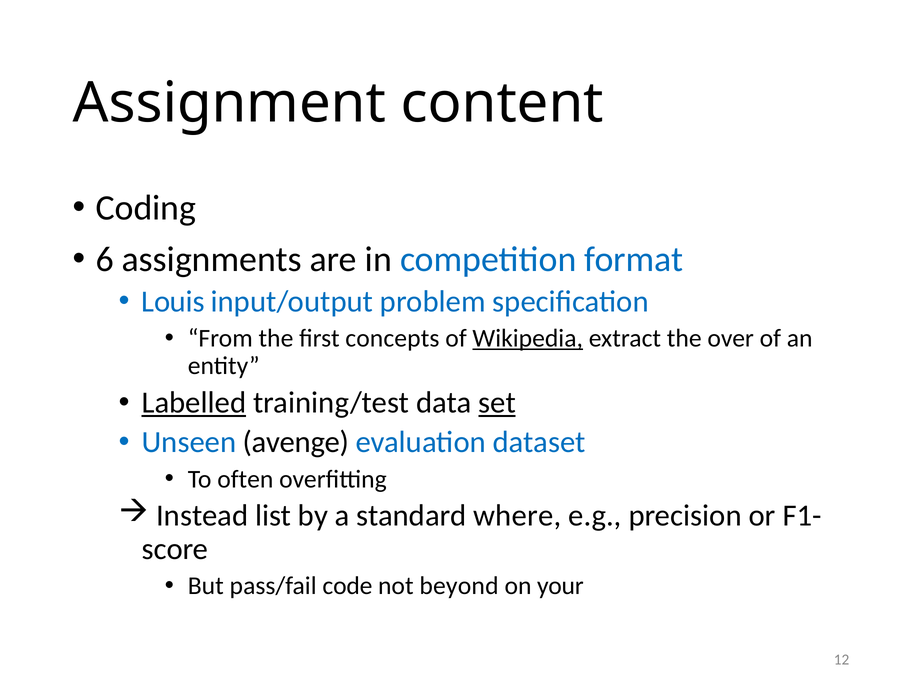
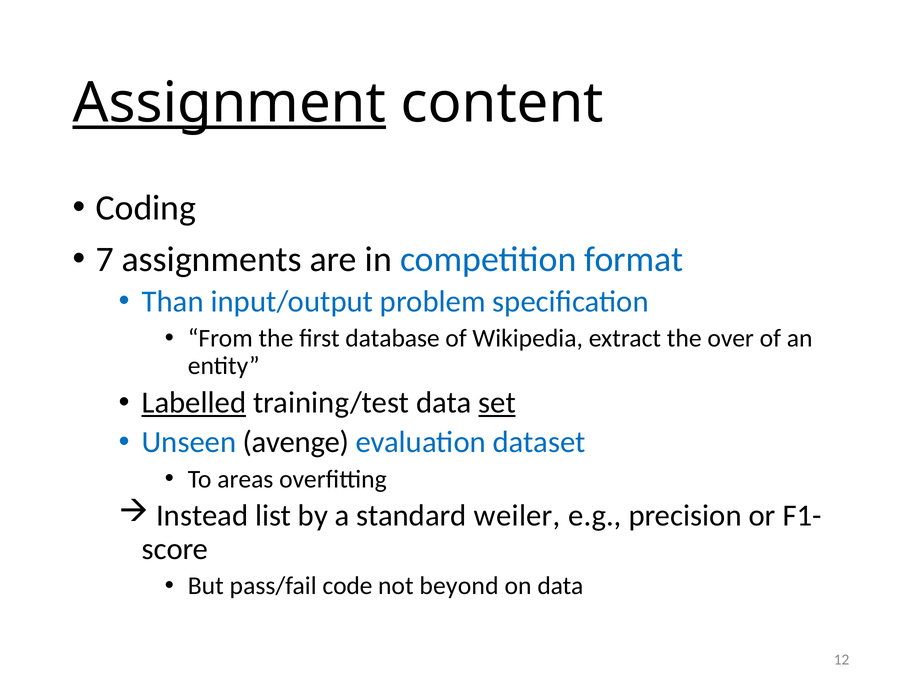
Assignment underline: none -> present
6: 6 -> 7
Louis: Louis -> Than
concepts: concepts -> database
Wikipedia underline: present -> none
often: often -> areas
where: where -> weiler
on your: your -> data
